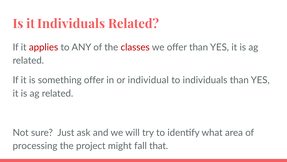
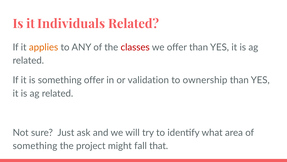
applies colour: red -> orange
individual: individual -> validation
to individuals: individuals -> ownership
processing at (35, 145): processing -> something
